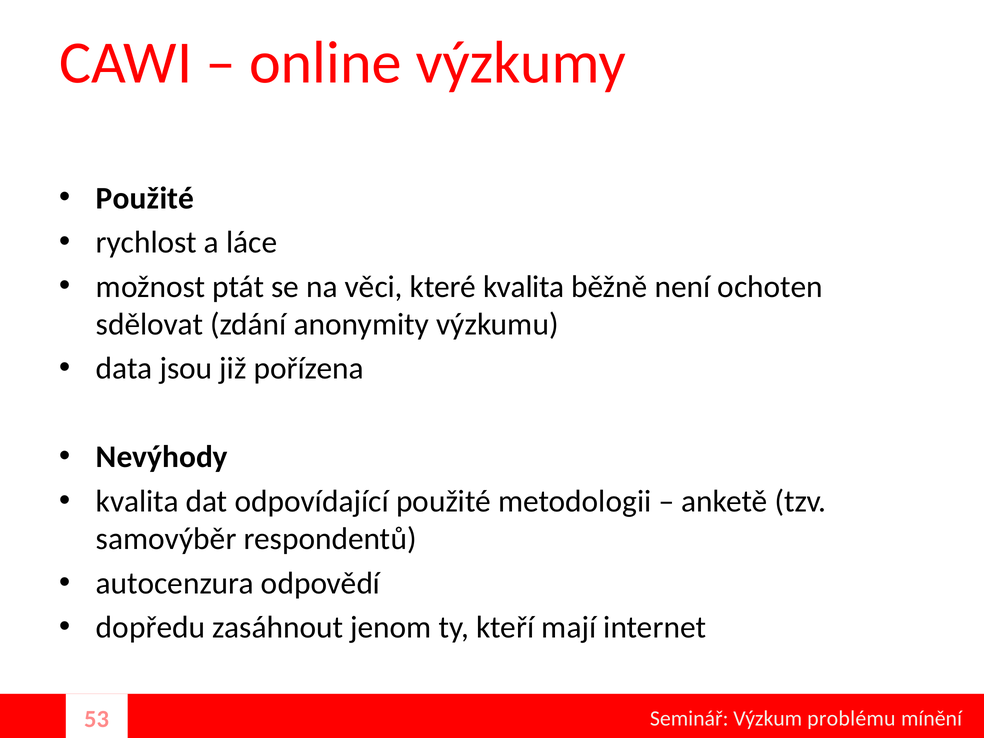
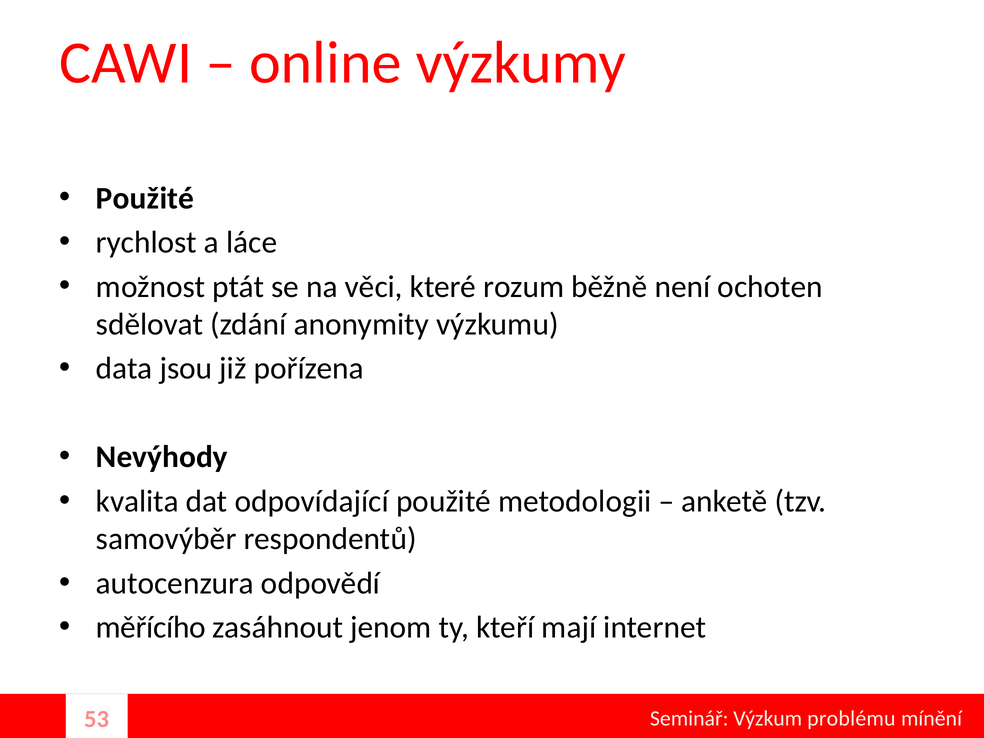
které kvalita: kvalita -> rozum
dopředu: dopředu -> měřícího
